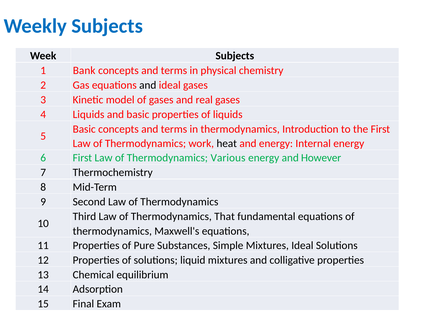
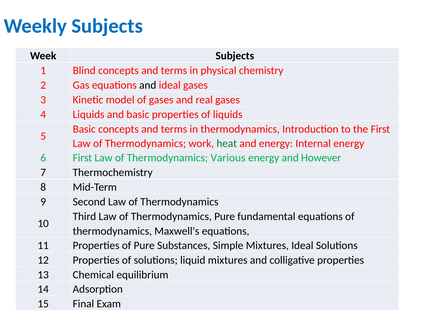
Bank: Bank -> Blind
heat colour: black -> green
Thermodynamics That: That -> Pure
